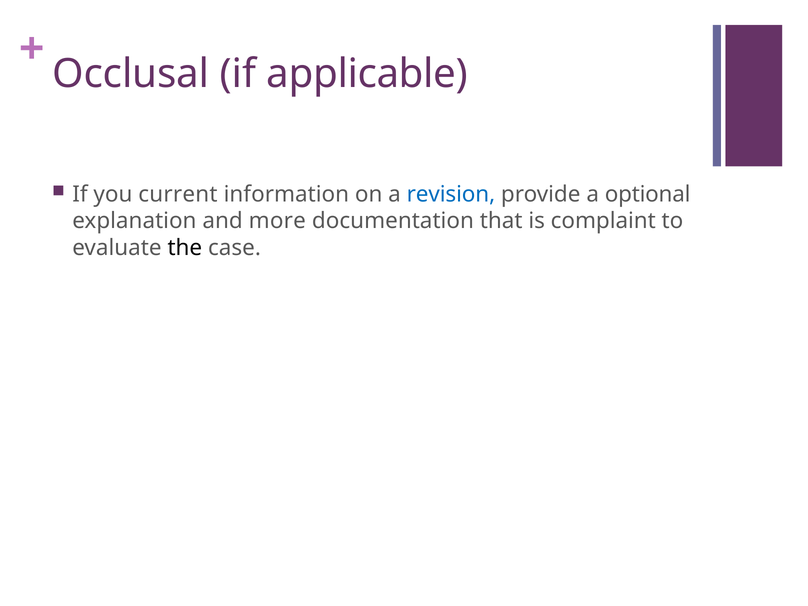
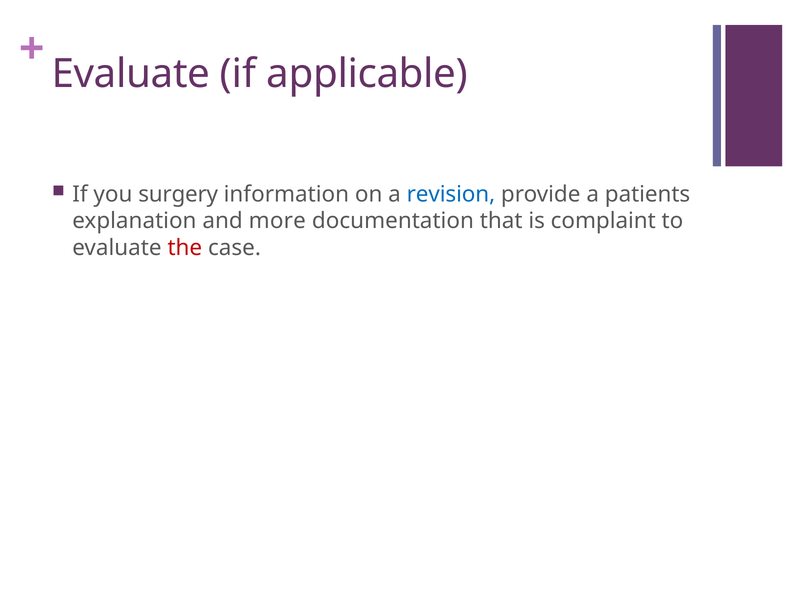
Occlusal at (131, 74): Occlusal -> Evaluate
current: current -> surgery
optional: optional -> patients
the colour: black -> red
